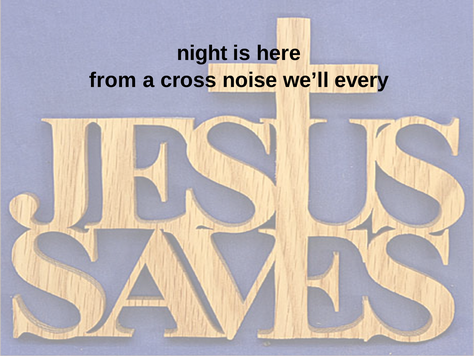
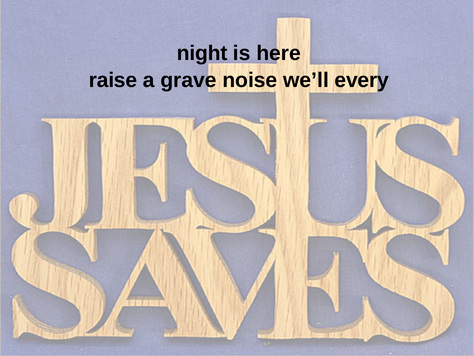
from: from -> raise
cross: cross -> grave
